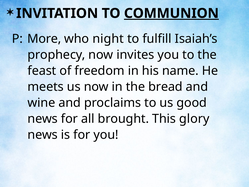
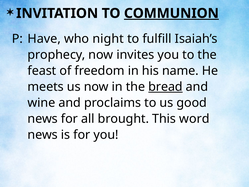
More: More -> Have
bread underline: none -> present
glory: glory -> word
